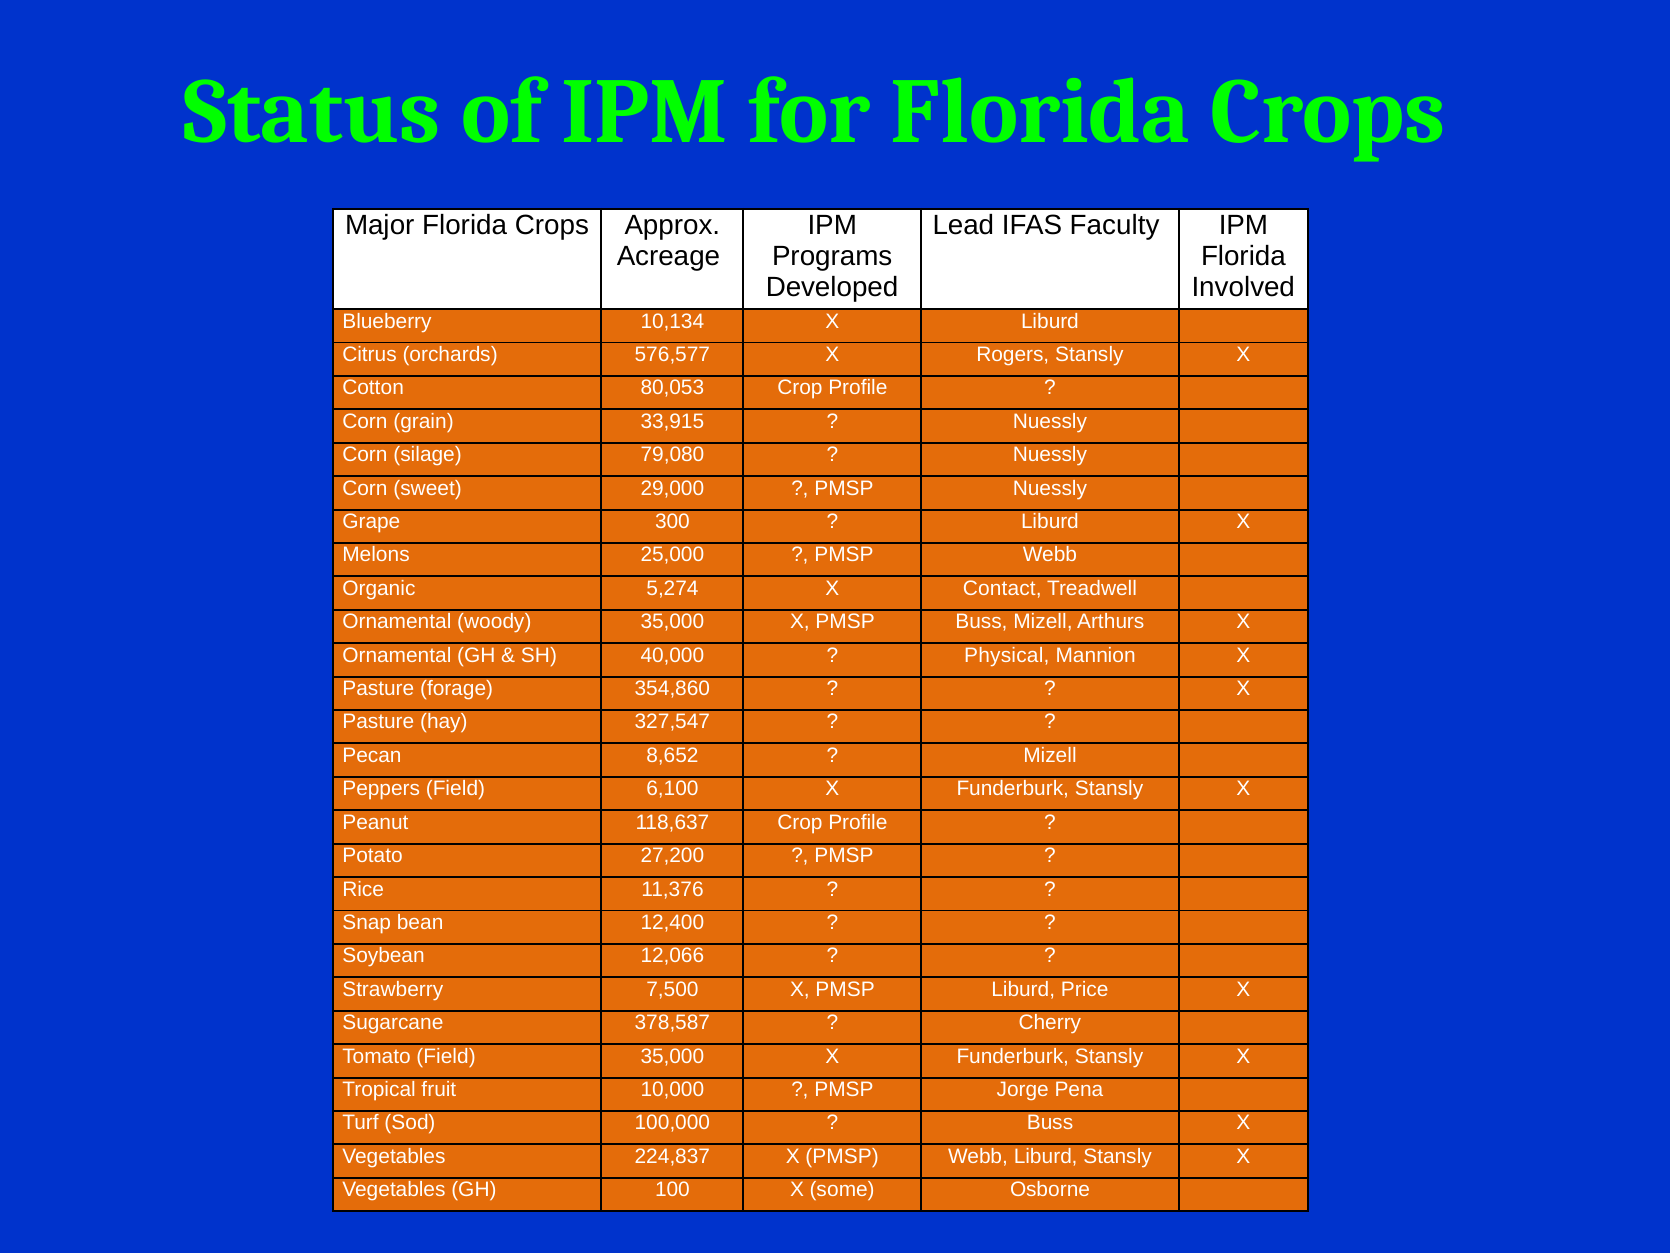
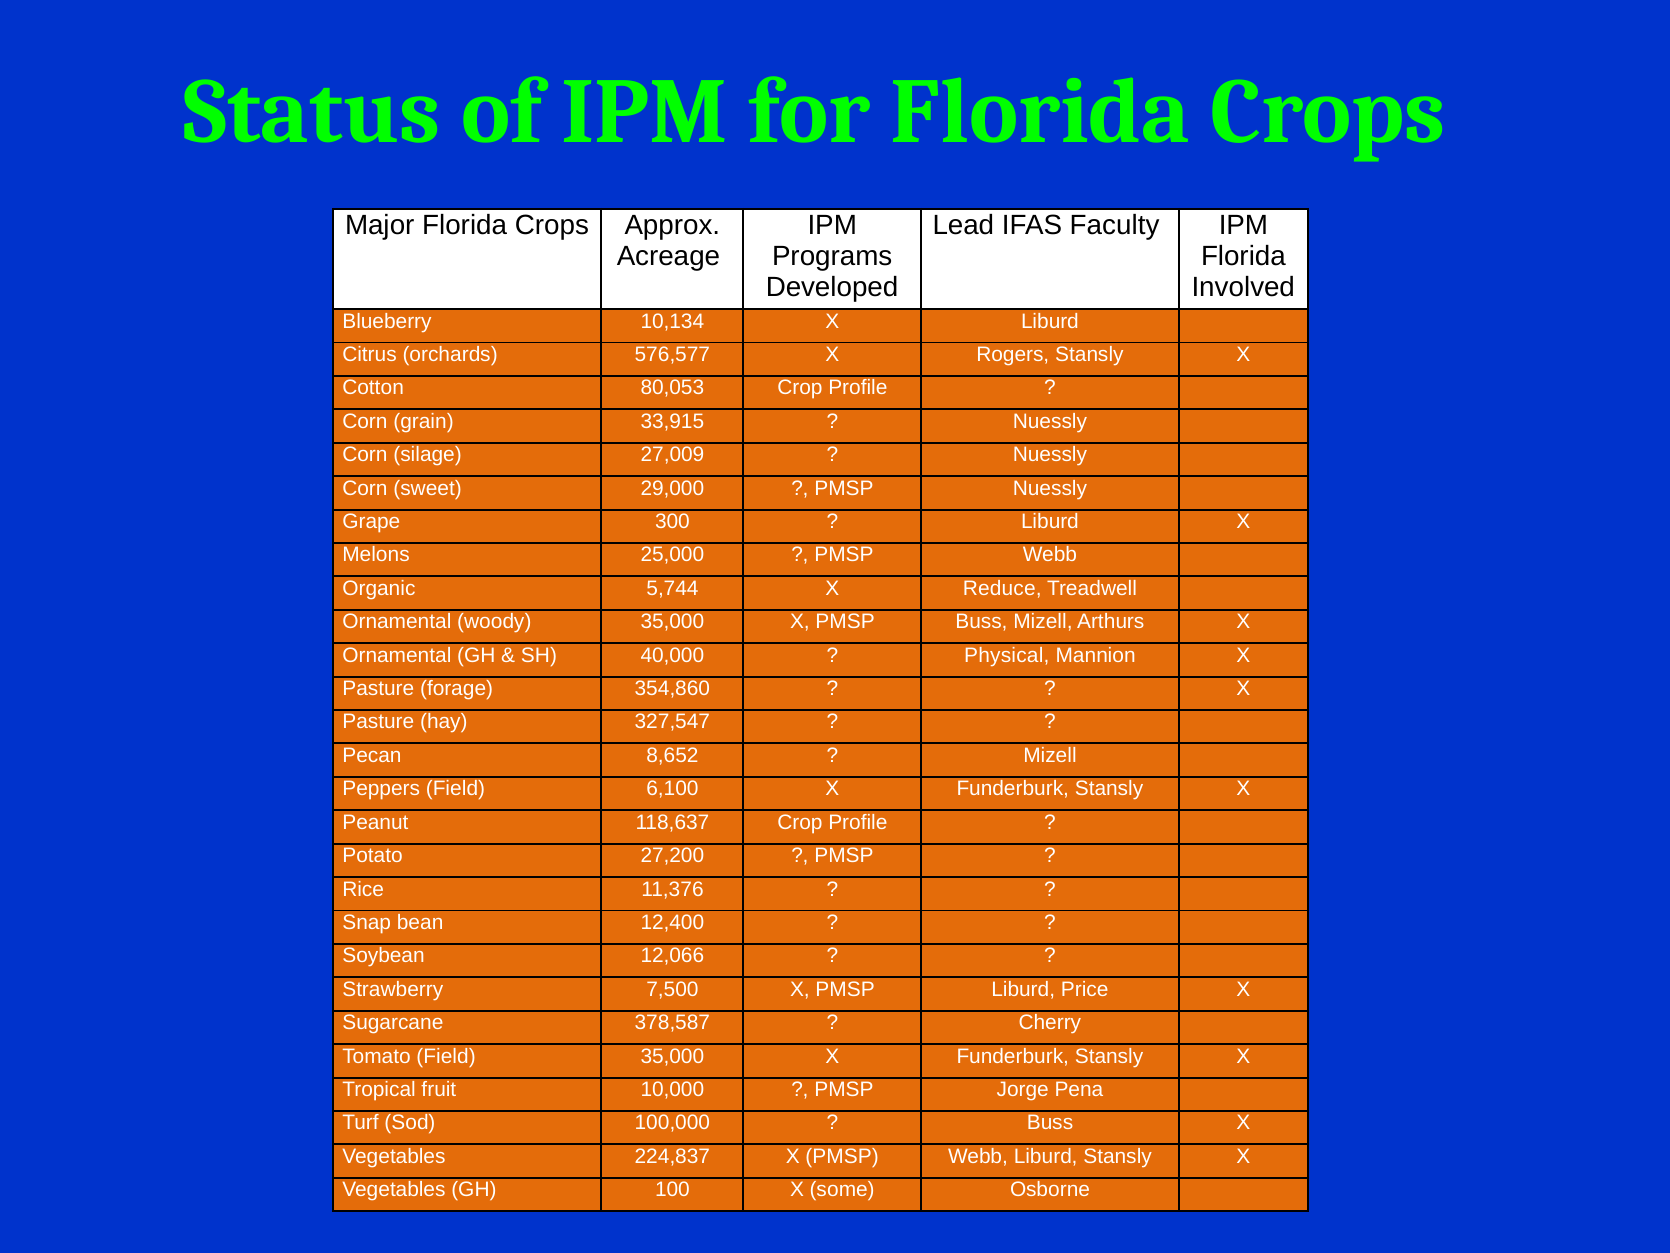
79,080: 79,080 -> 27,009
5,274: 5,274 -> 5,744
Contact: Contact -> Reduce
